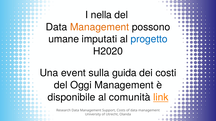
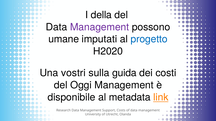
nella: nella -> della
Management at (100, 27) colour: orange -> purple
event: event -> vostri
comunità: comunità -> metadata
